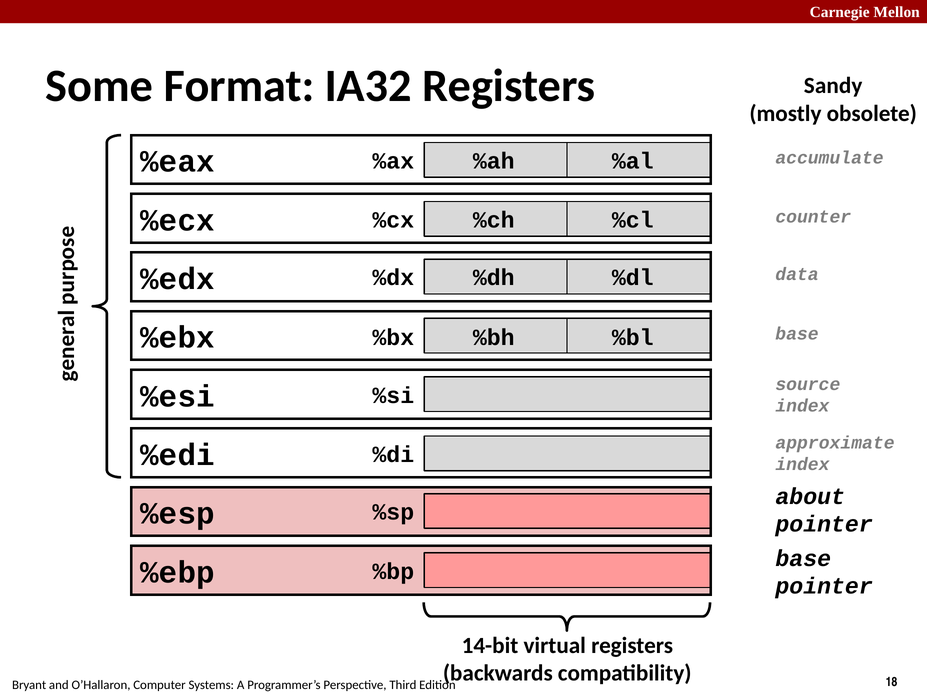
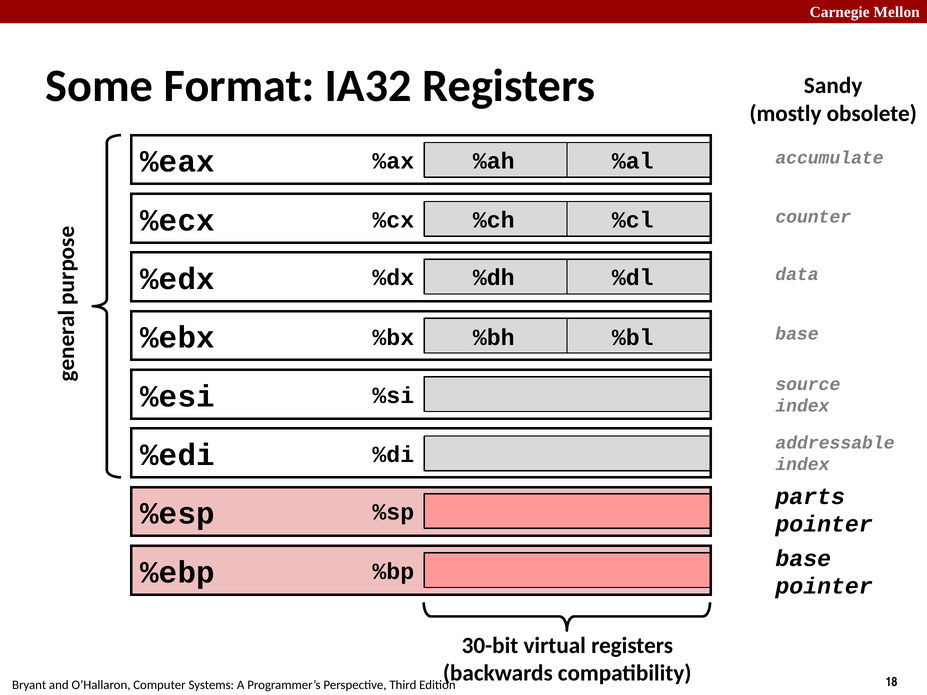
approximate: approximate -> addressable
about: about -> parts
14-bit: 14-bit -> 30-bit
